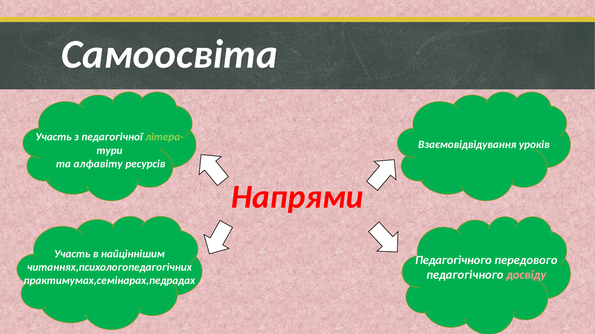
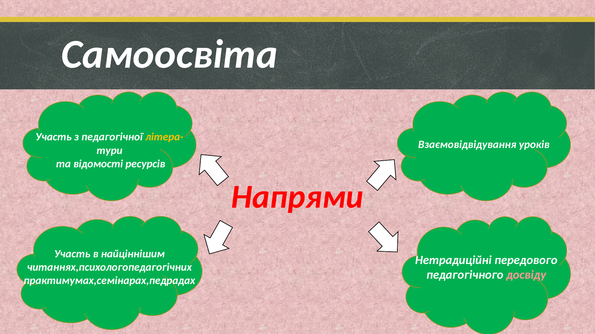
літера- colour: light green -> yellow
алфавіту: алфавіту -> відомості
Педагогічного at (453, 261): Педагогічного -> Нетрадиційні
